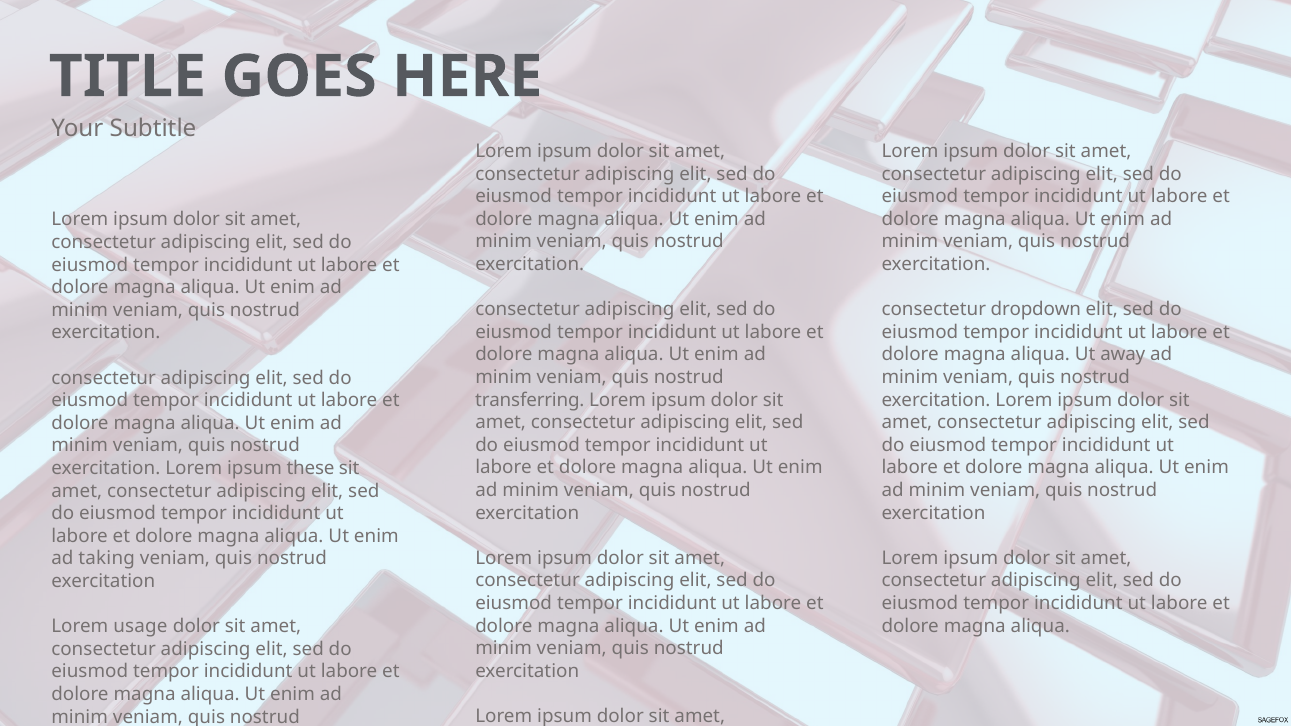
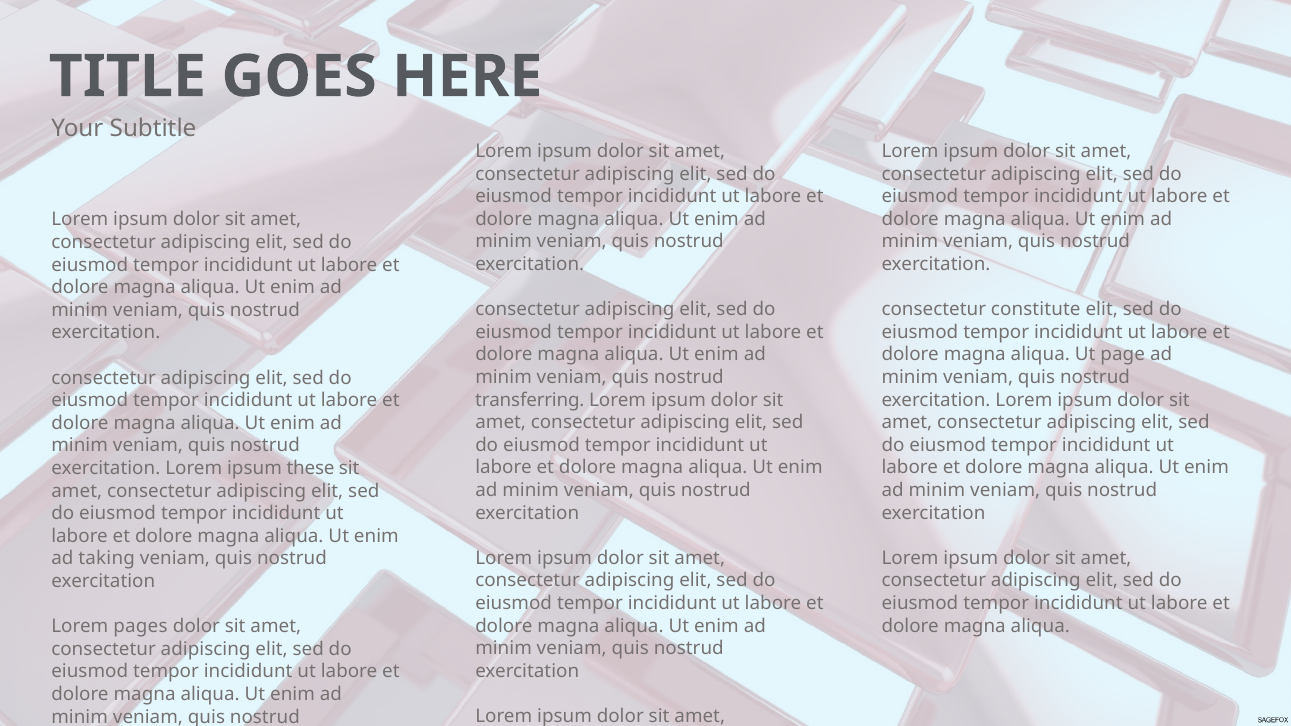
dropdown: dropdown -> constitute
away: away -> page
usage: usage -> pages
